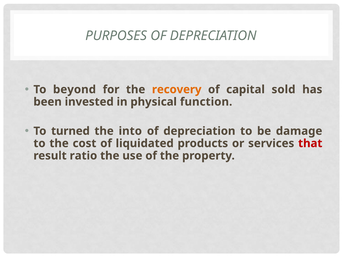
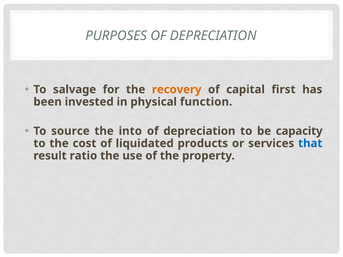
beyond: beyond -> salvage
sold: sold -> first
turned: turned -> source
damage: damage -> capacity
that colour: red -> blue
